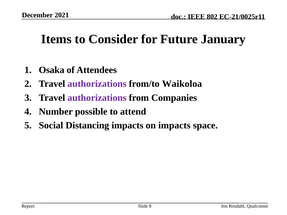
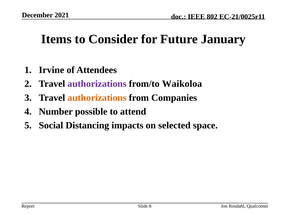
Osaka: Osaka -> Irvine
authorizations at (97, 98) colour: purple -> orange
on impacts: impacts -> selected
